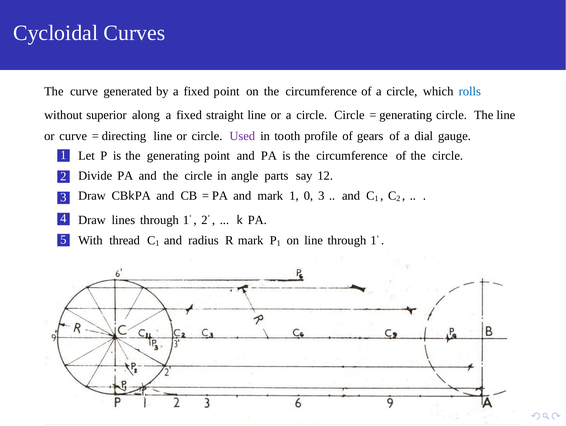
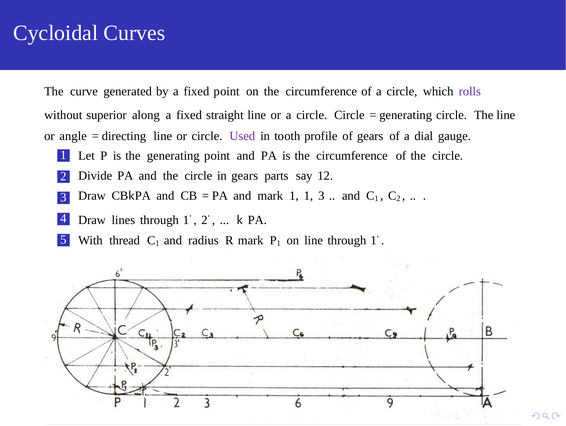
rolls colour: blue -> purple
or curve: curve -> angle
in angle: angle -> gears
1 0: 0 -> 1
